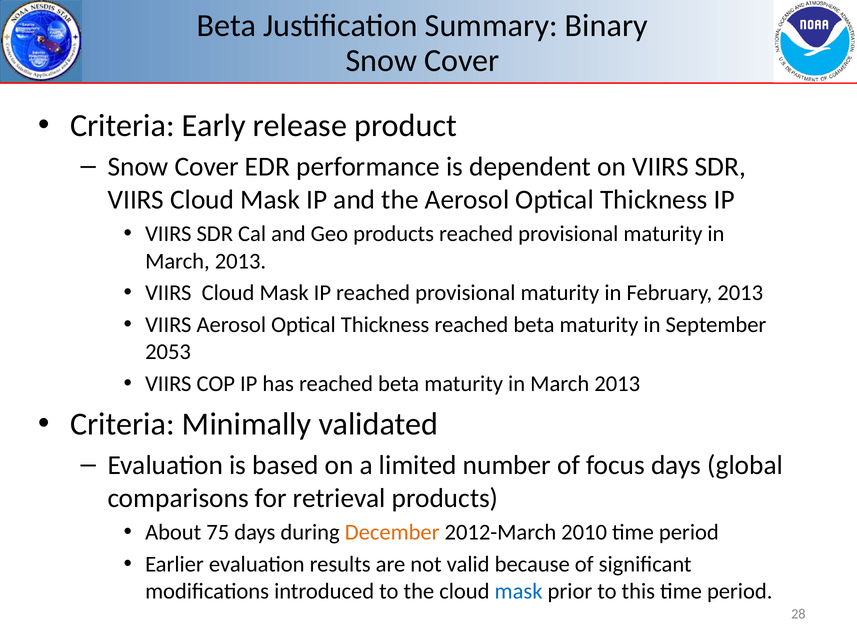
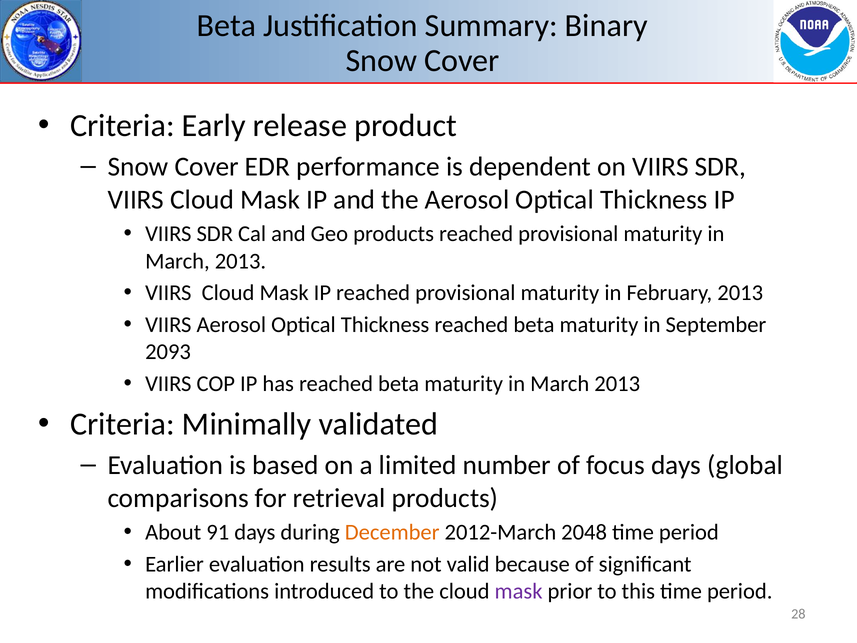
2053: 2053 -> 2093
75: 75 -> 91
2010: 2010 -> 2048
mask at (519, 591) colour: blue -> purple
